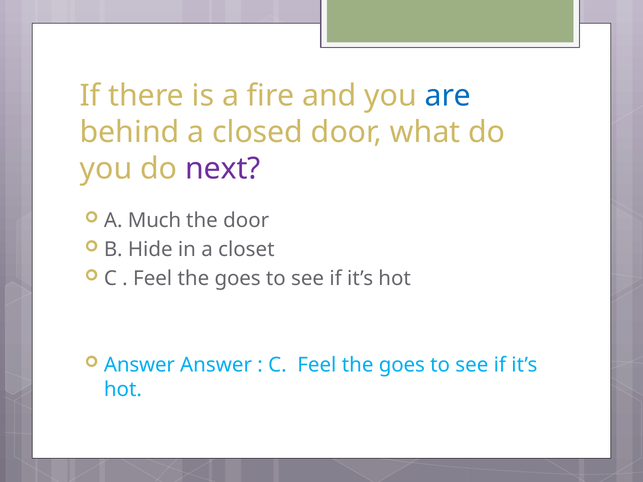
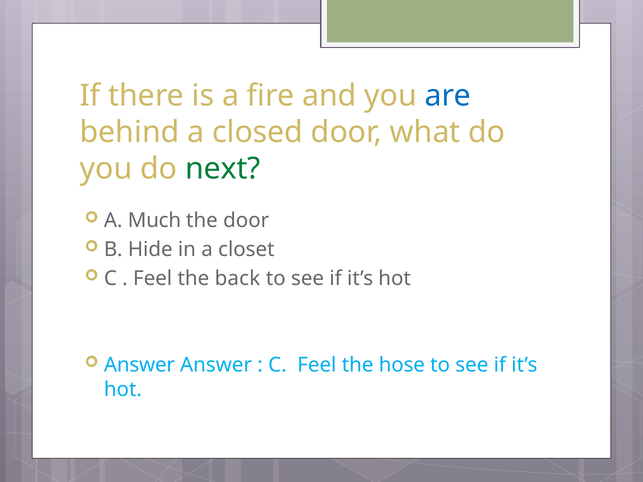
next colour: purple -> green
goes at (238, 278): goes -> back
C Feel the goes: goes -> hose
